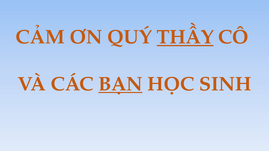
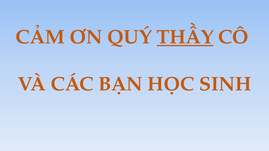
BẠN underline: present -> none
